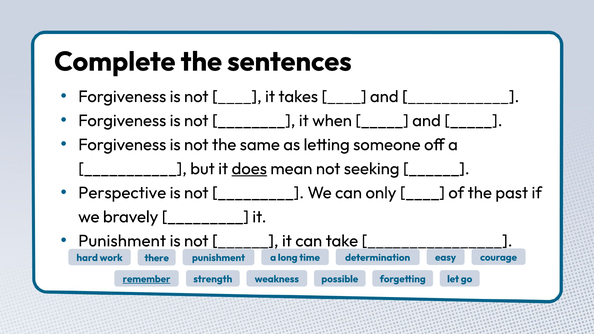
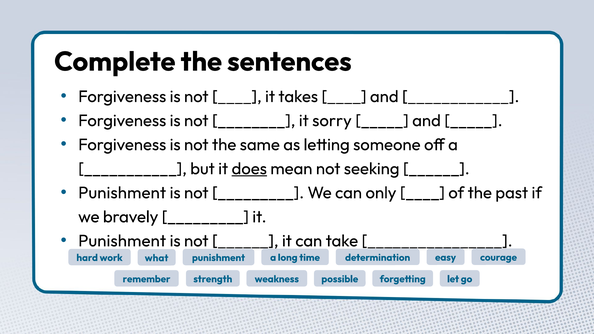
when: when -> sorry
Perspective at (122, 193): Perspective -> Punishment
there: there -> what
remember underline: present -> none
